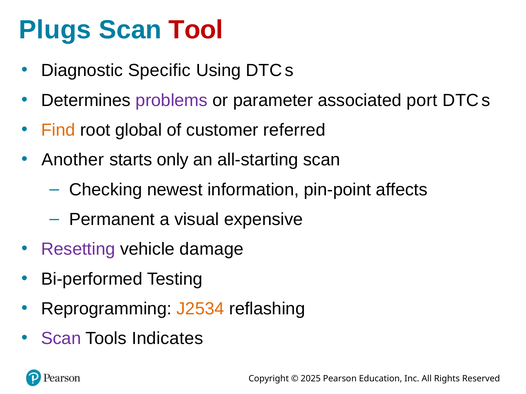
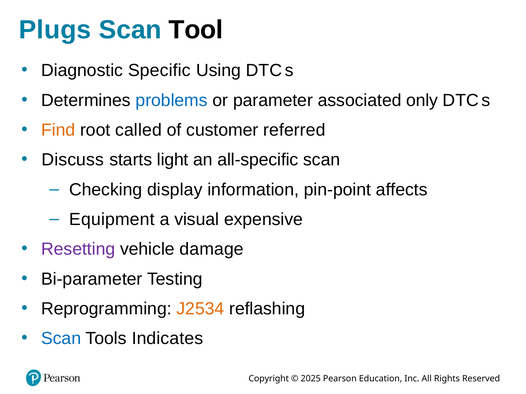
Tool colour: red -> black
problems colour: purple -> blue
port: port -> only
global: global -> called
Another: Another -> Discuss
only: only -> light
all-starting: all-starting -> all-specific
newest: newest -> display
Permanent: Permanent -> Equipment
Bi-performed: Bi-performed -> Bi-parameter
Scan at (61, 339) colour: purple -> blue
